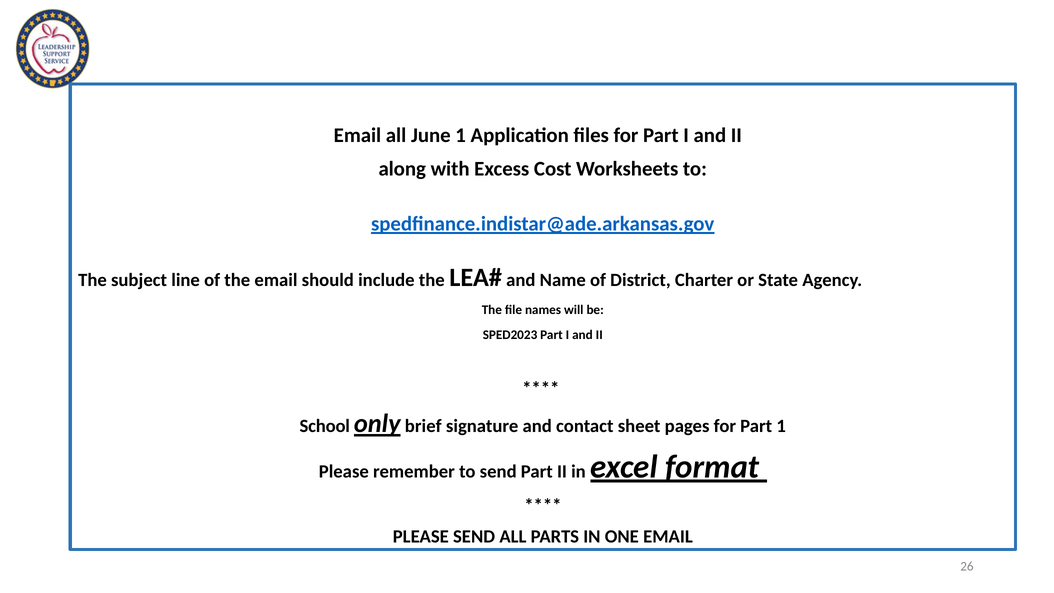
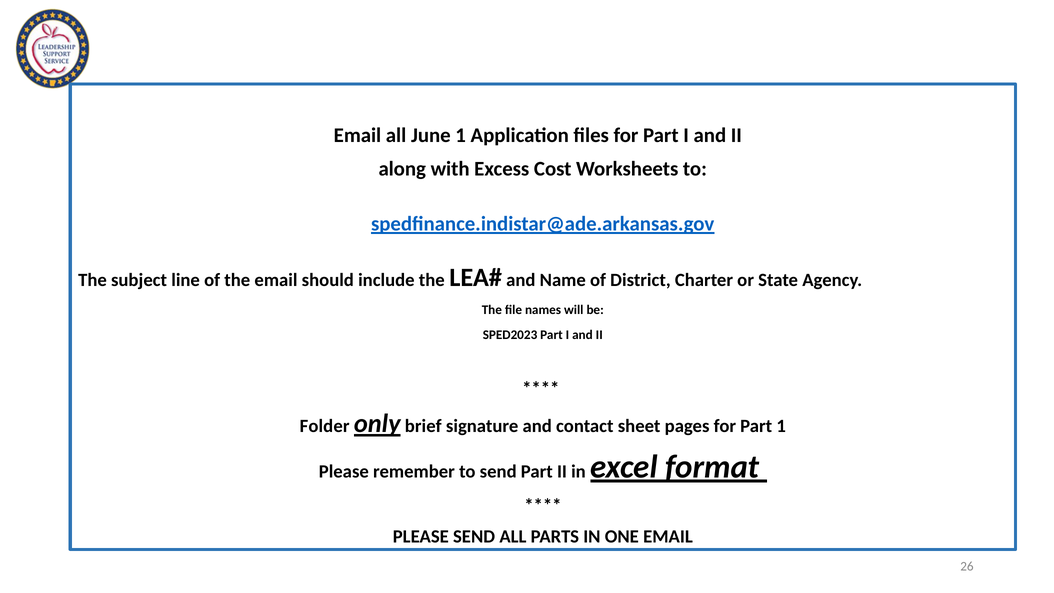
School: School -> Folder
